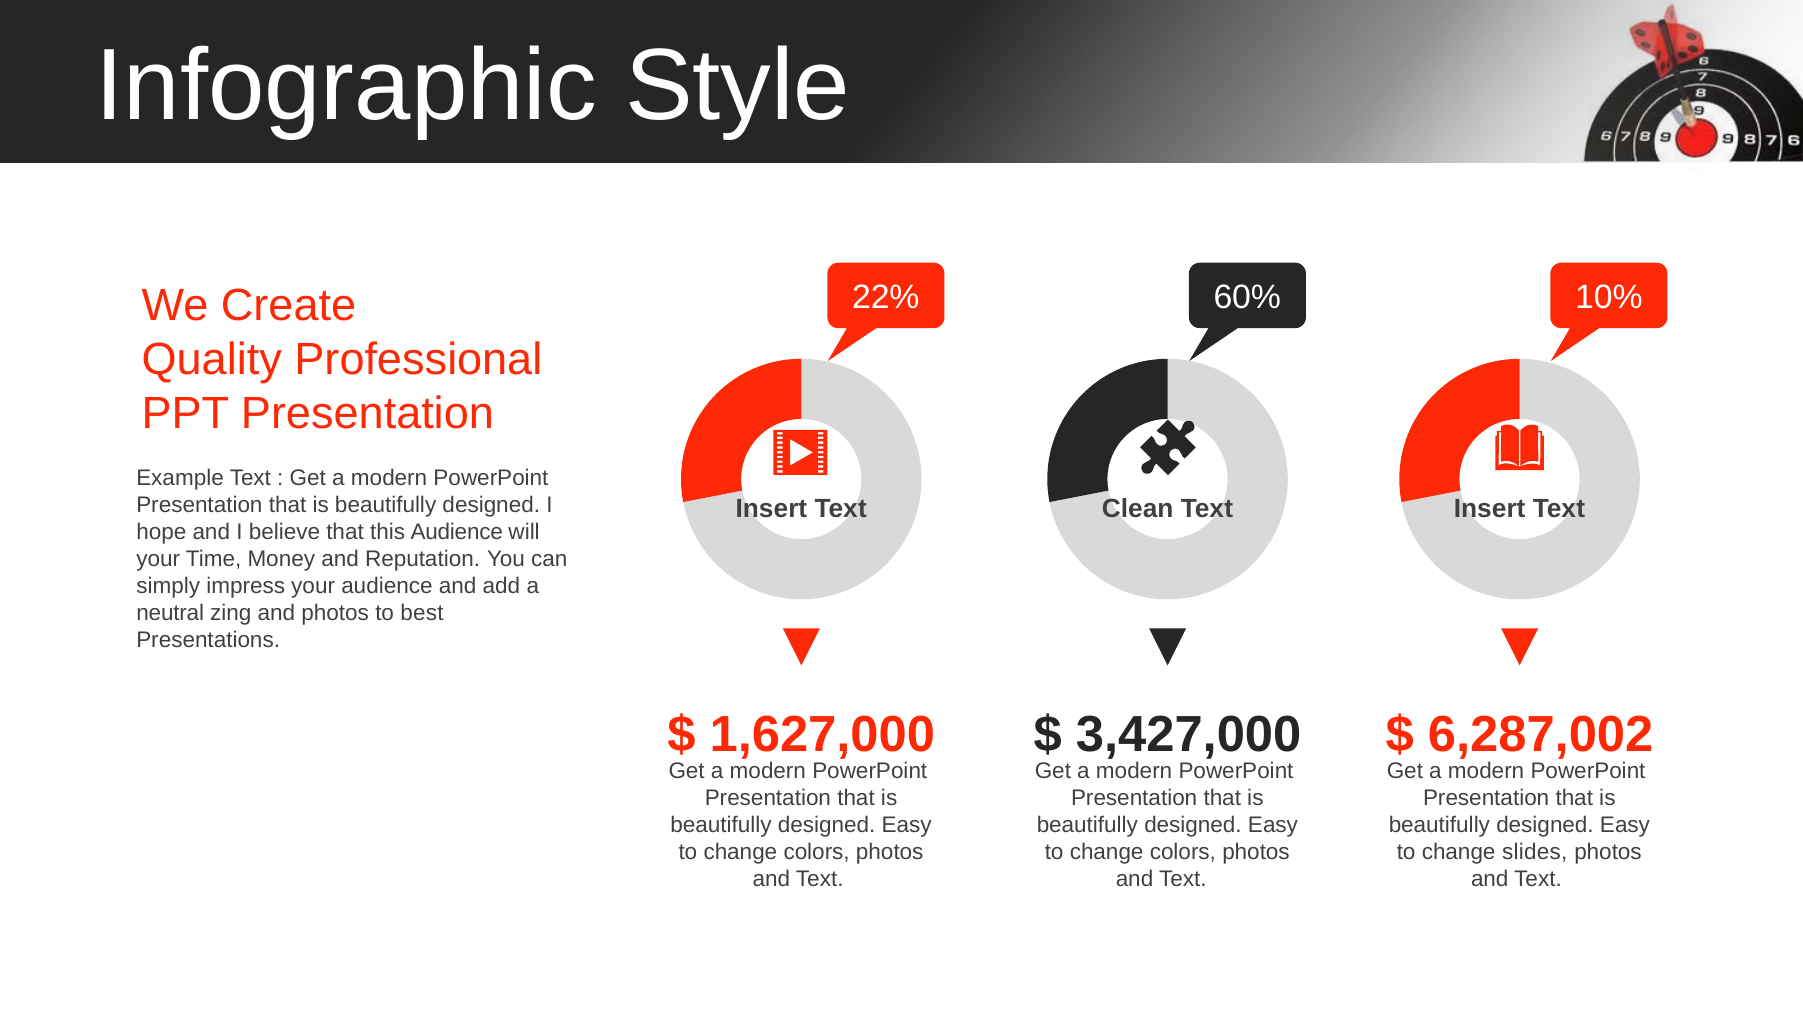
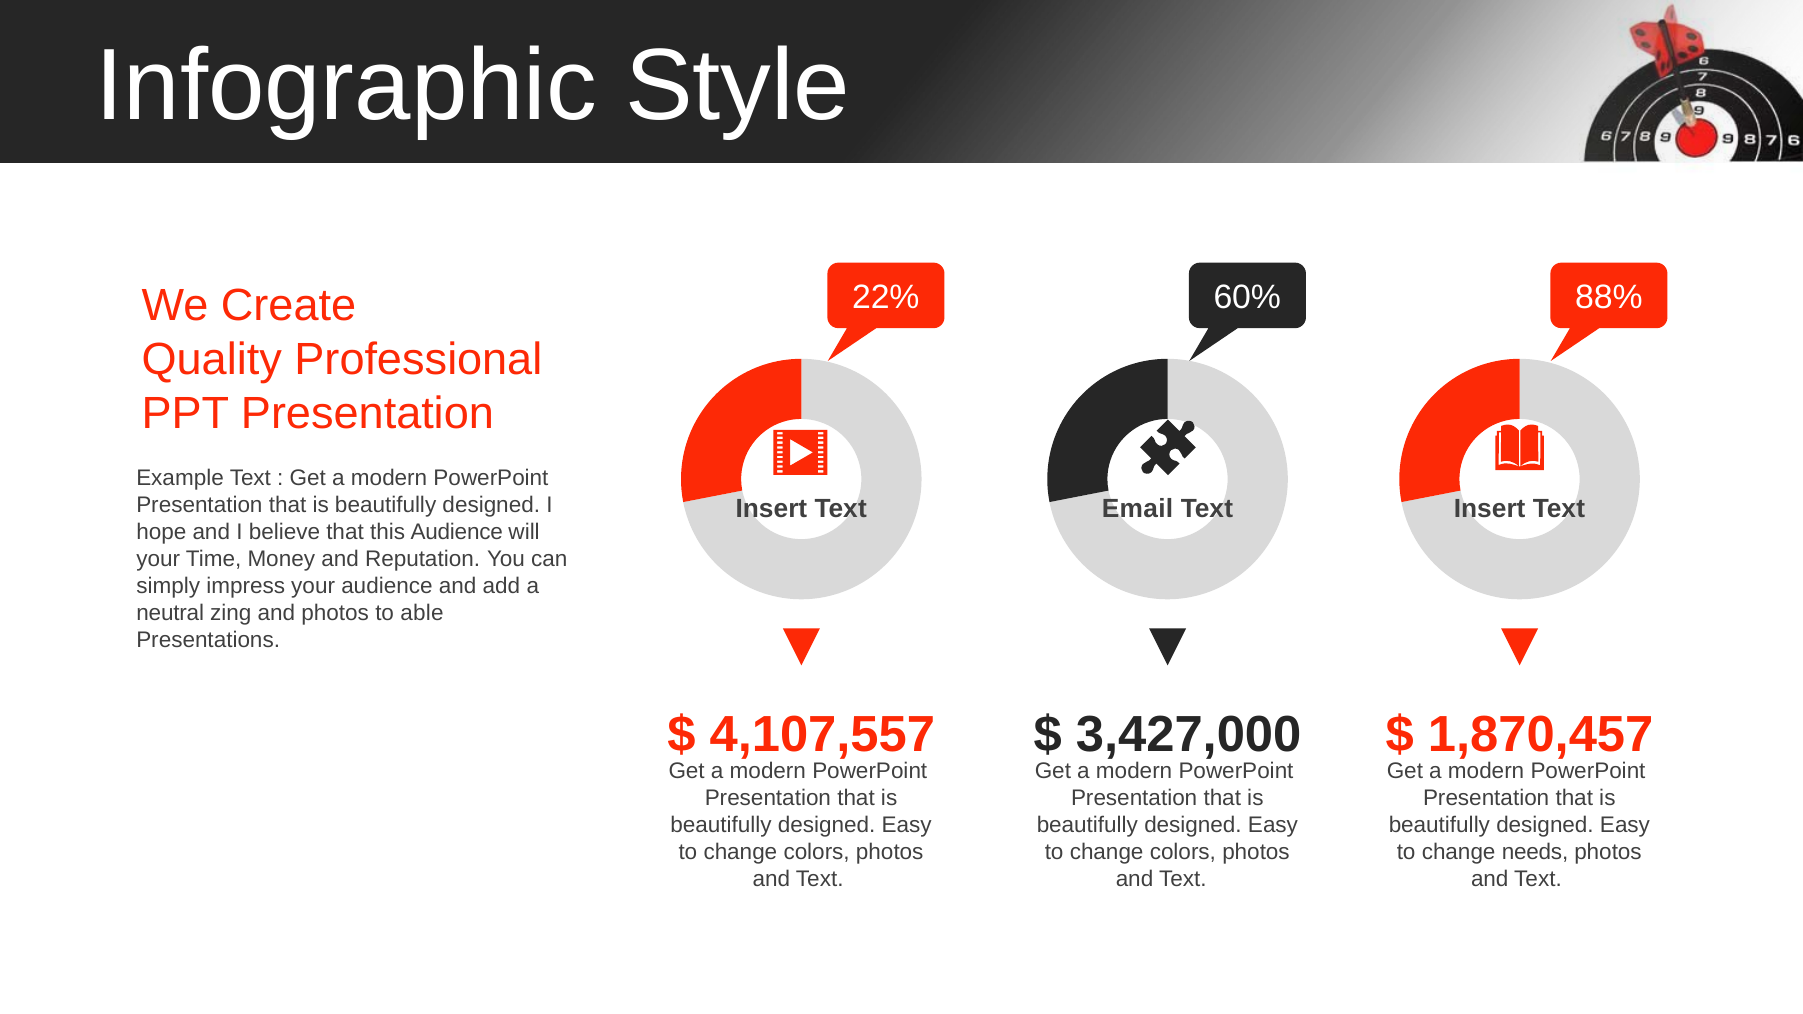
10%: 10% -> 88%
Clean: Clean -> Email
best: best -> able
1,627,000: 1,627,000 -> 4,107,557
6,287,002: 6,287,002 -> 1,870,457
slides: slides -> needs
